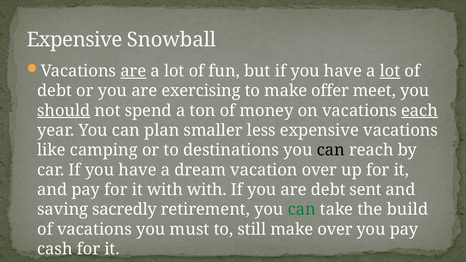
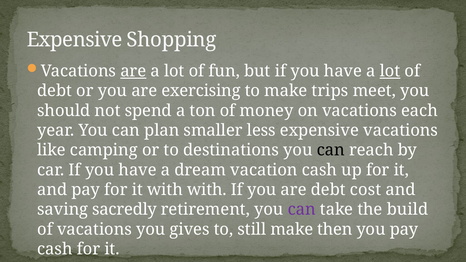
Snowball: Snowball -> Shopping
offer: offer -> trips
should underline: present -> none
each underline: present -> none
vacation over: over -> cash
sent: sent -> cost
can at (302, 210) colour: green -> purple
must: must -> gives
make over: over -> then
